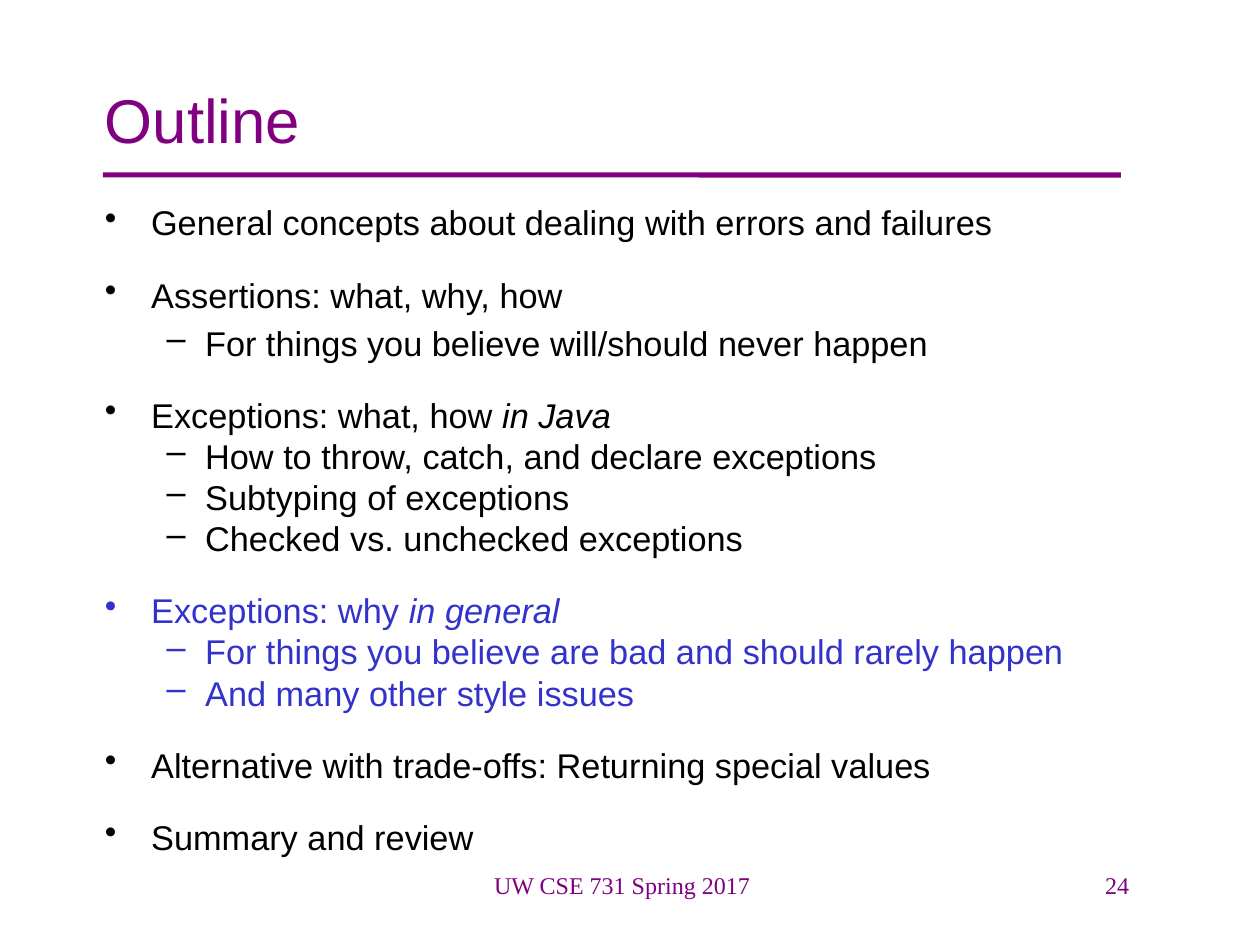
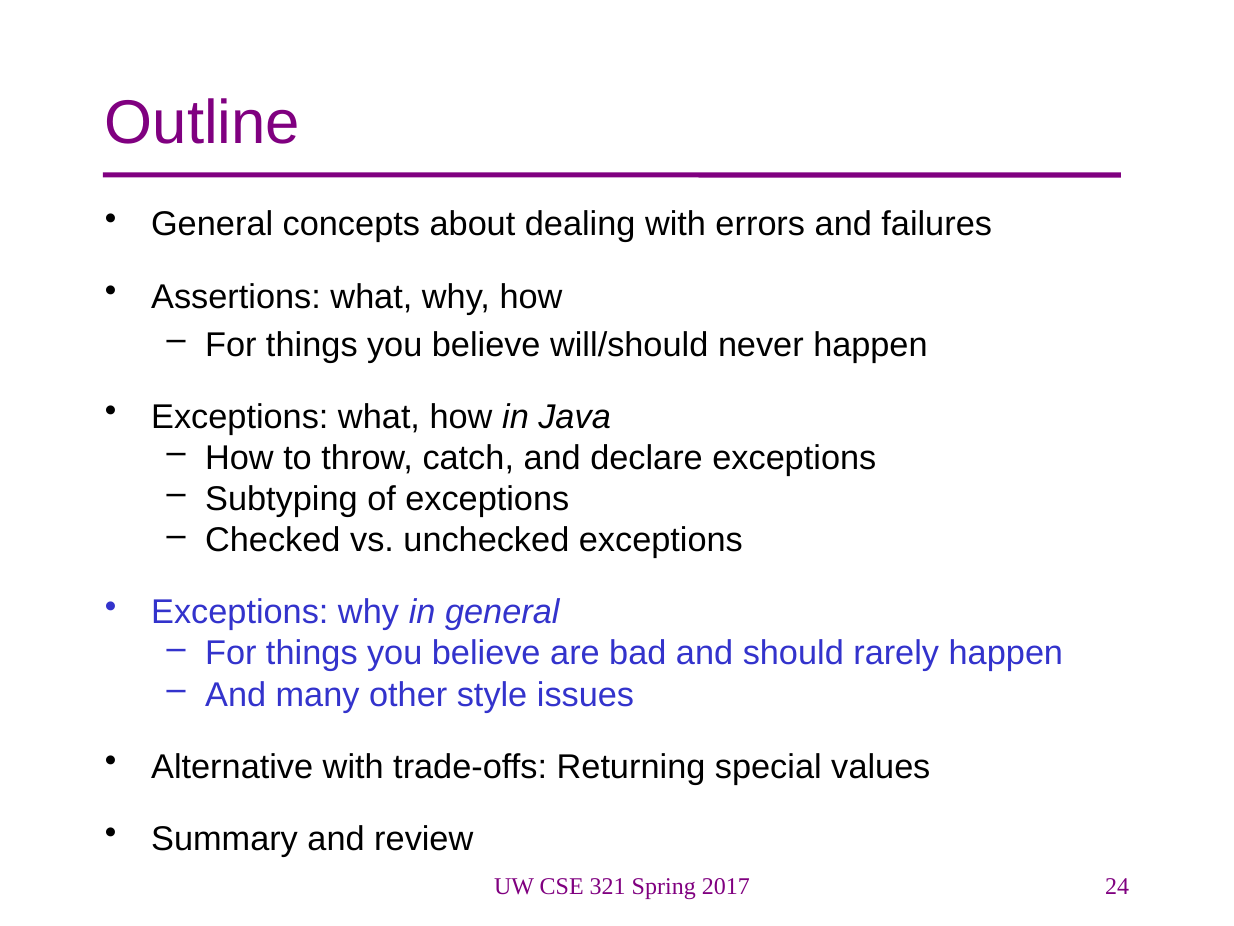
731: 731 -> 321
